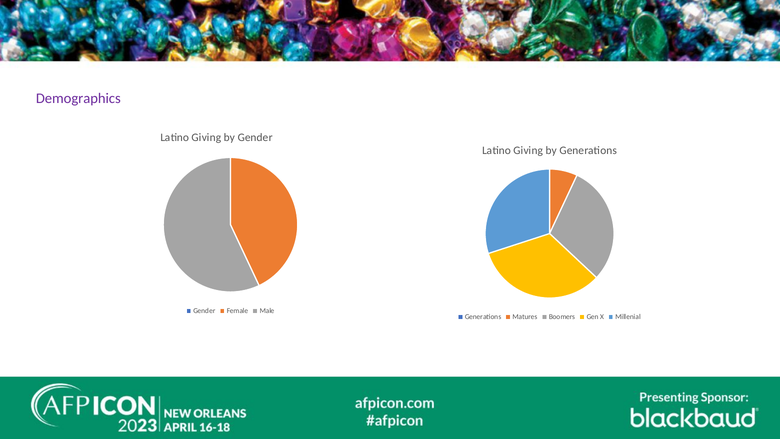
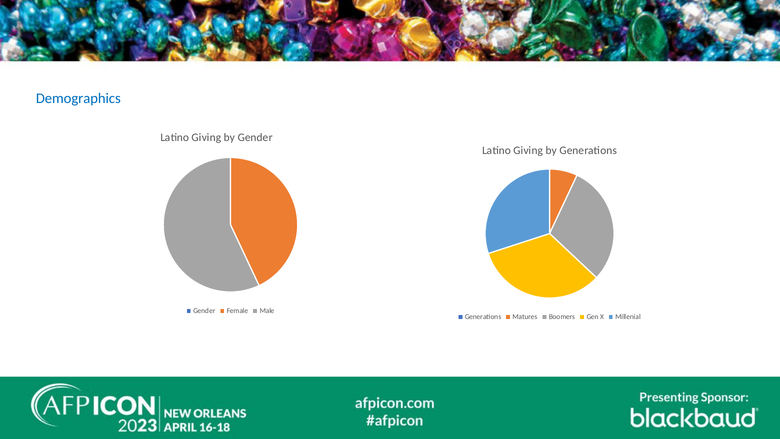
Demographics colour: purple -> blue
